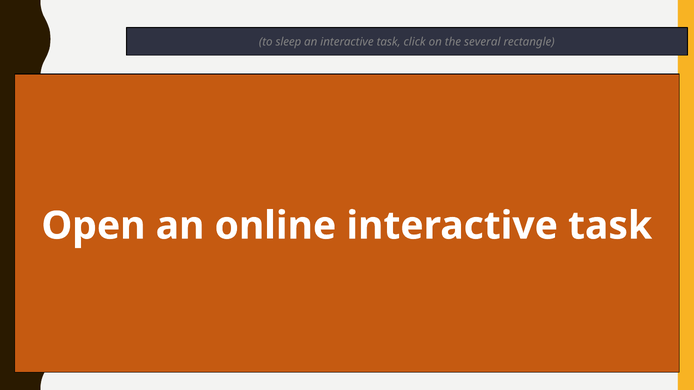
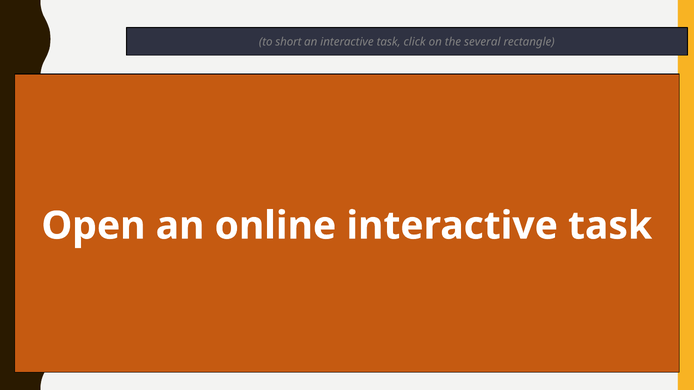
sleep: sleep -> short
